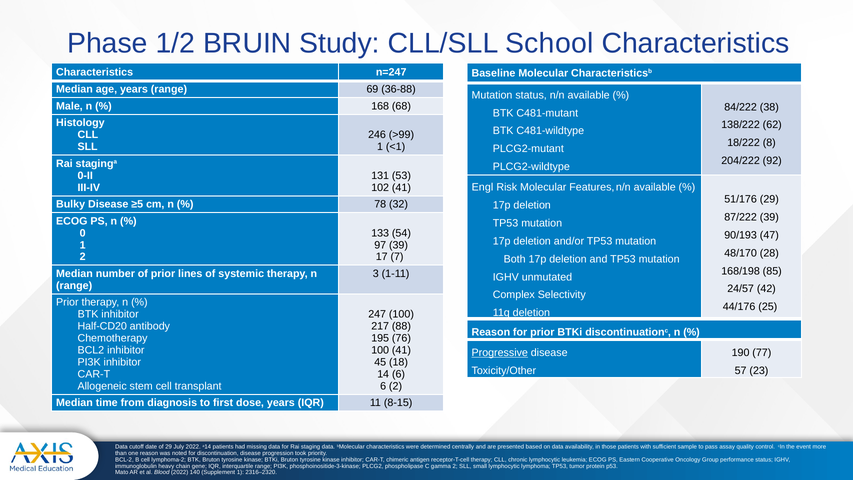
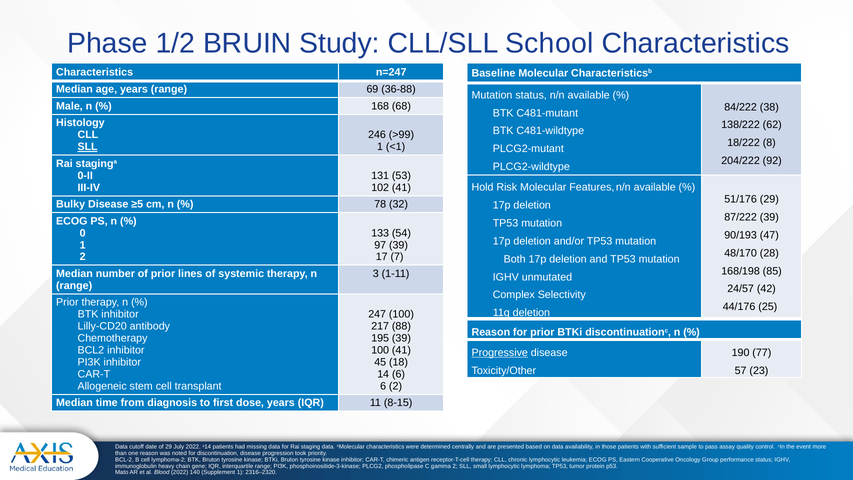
SLL at (88, 147) underline: none -> present
Engl: Engl -> Hold
Half-CD20: Half-CD20 -> Lilly-CD20
195 76: 76 -> 39
